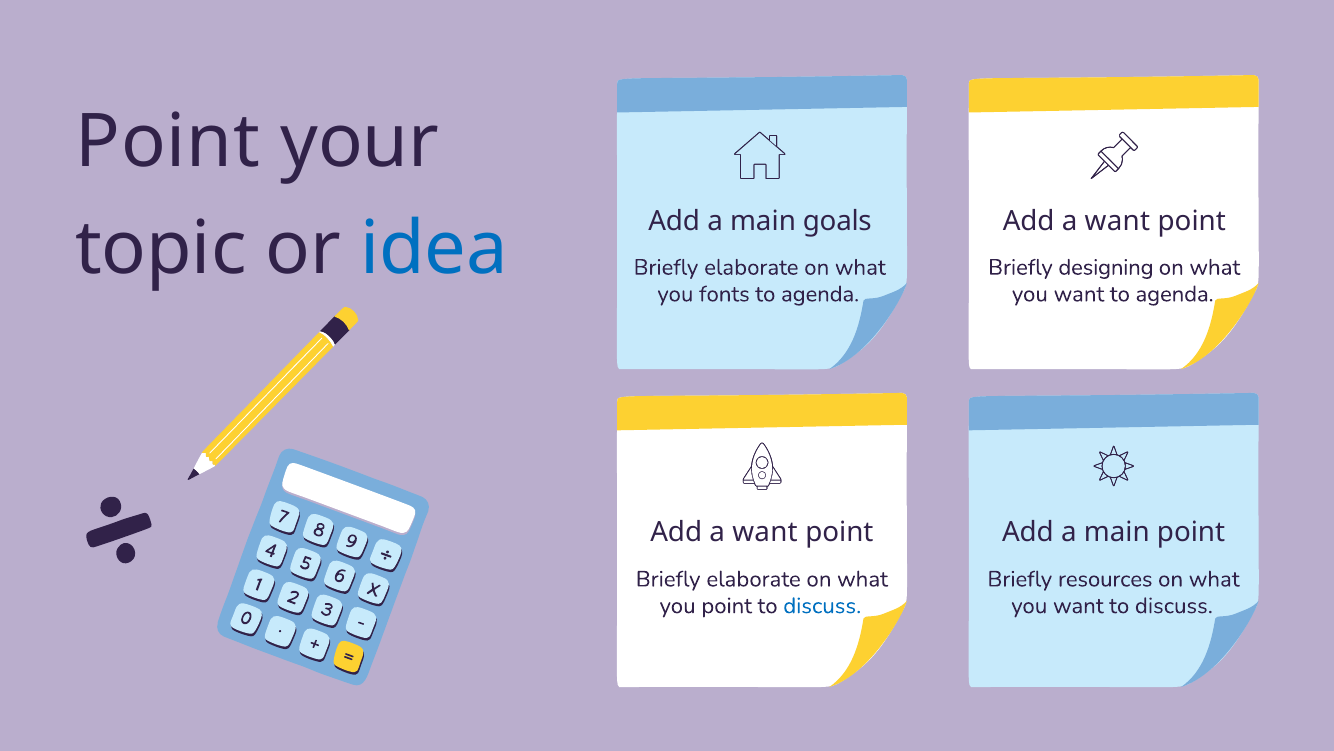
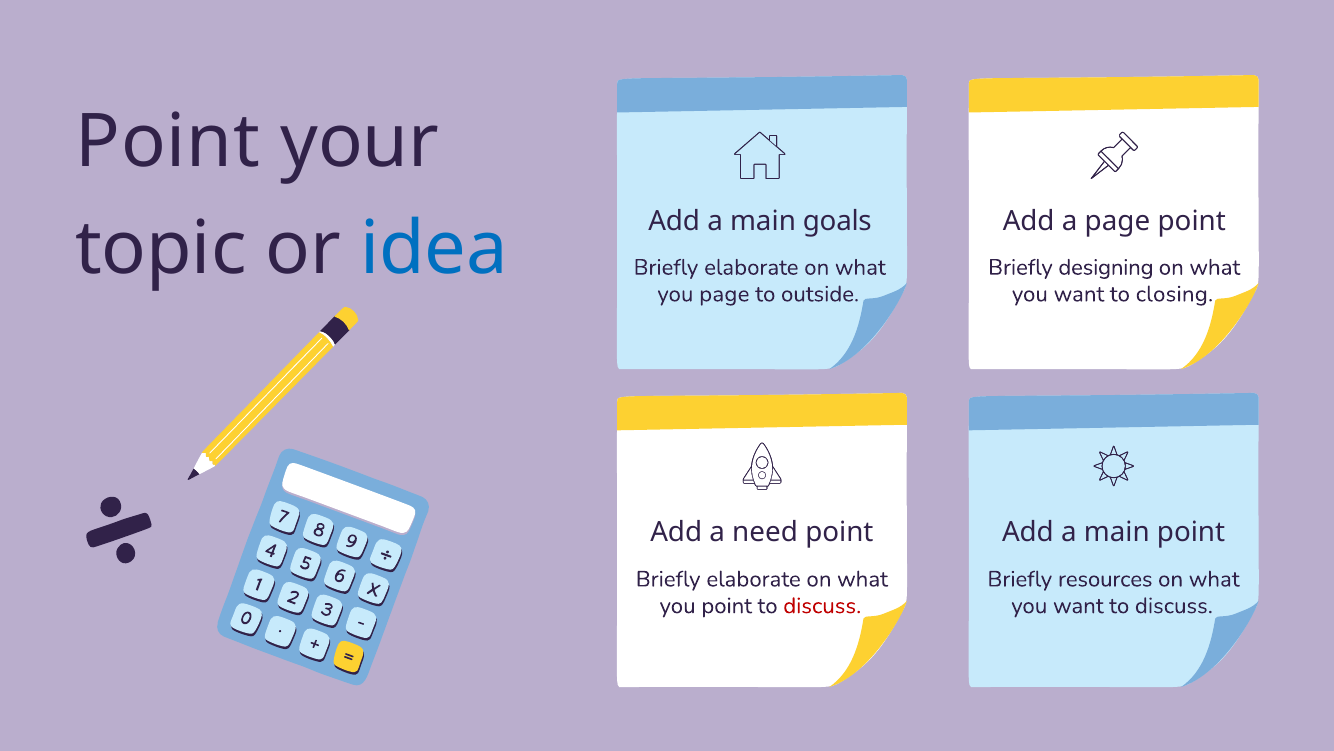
want at (1117, 221): want -> page
you fonts: fonts -> page
agenda at (820, 294): agenda -> outside
want to agenda: agenda -> closing
want at (765, 532): want -> need
discuss at (822, 605) colour: blue -> red
